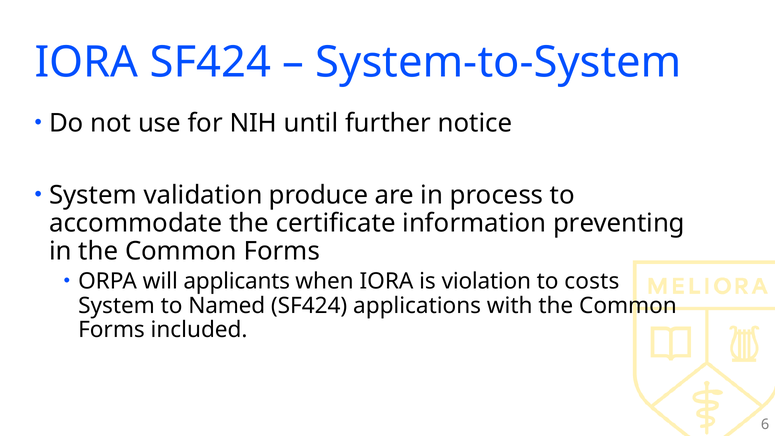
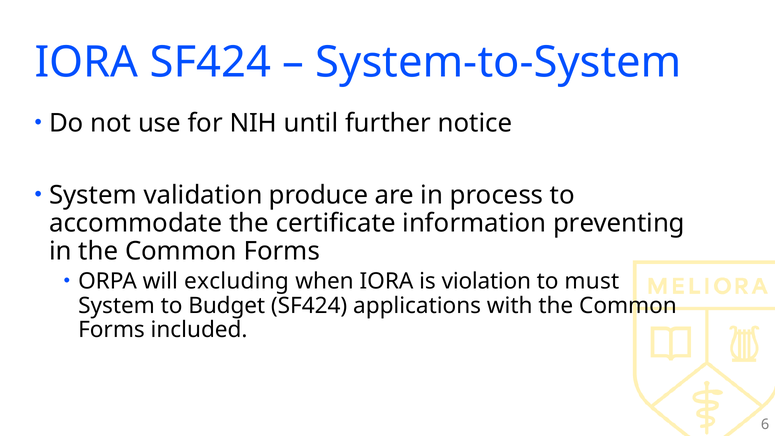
applicants: applicants -> excluding
costs: costs -> must
Named: Named -> Budget
